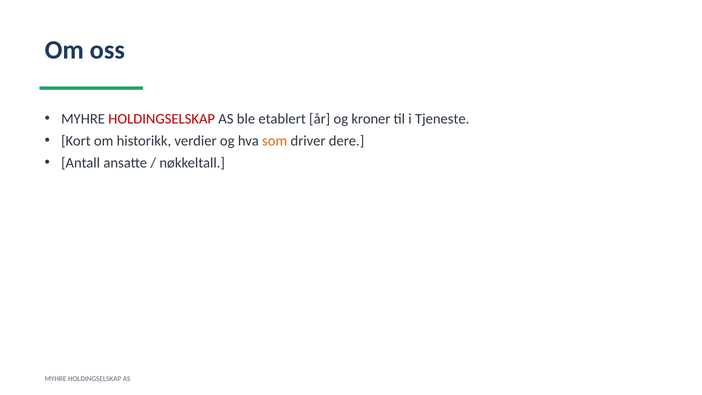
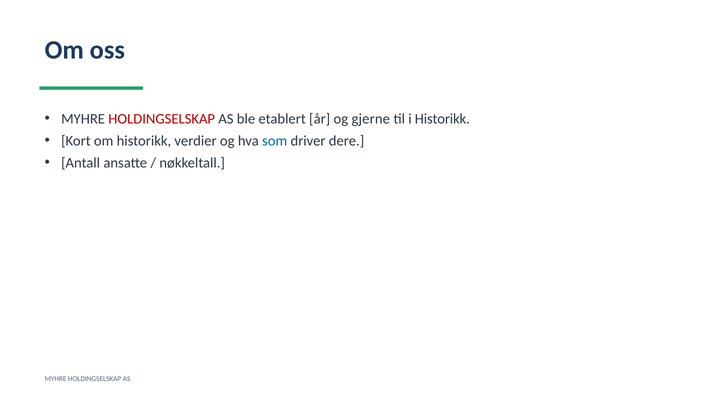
kroner: kroner -> gjerne
i Tjeneste: Tjeneste -> Historikk
som colour: orange -> blue
